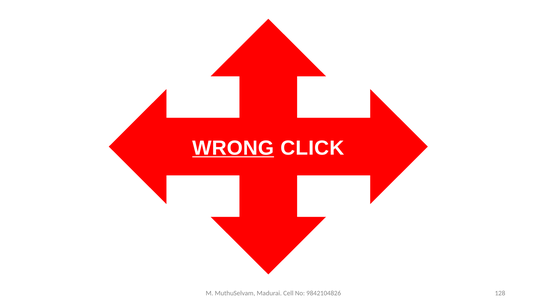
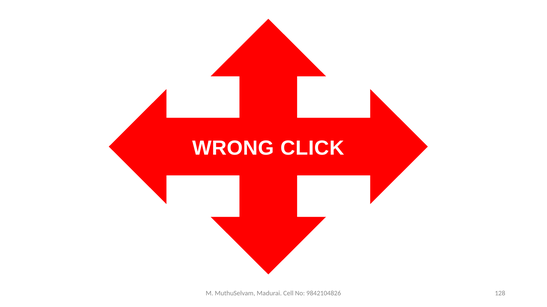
WRONG underline: present -> none
